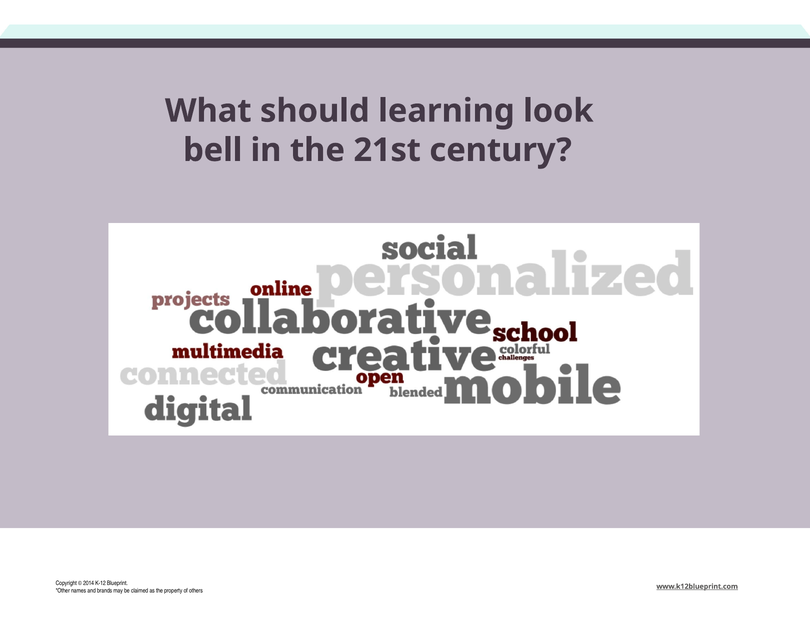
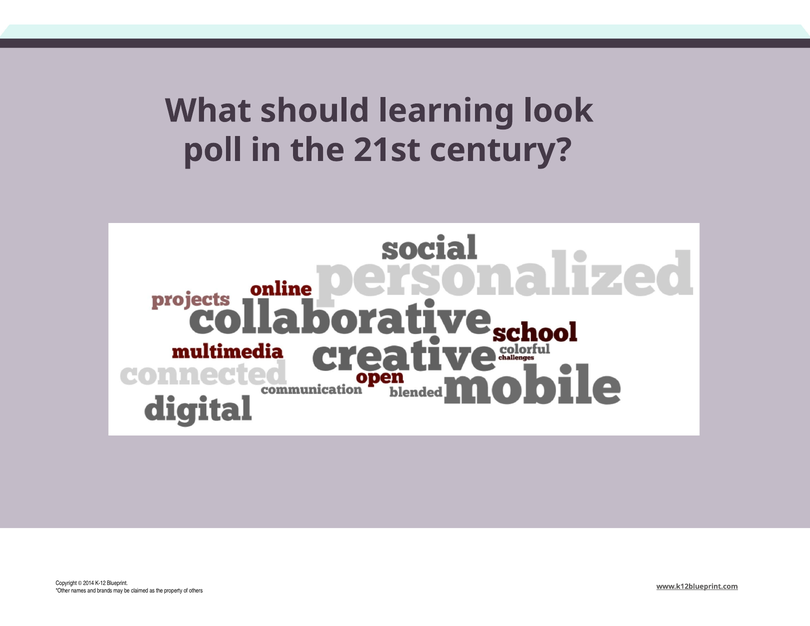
bell: bell -> poll
